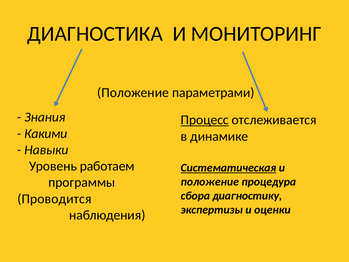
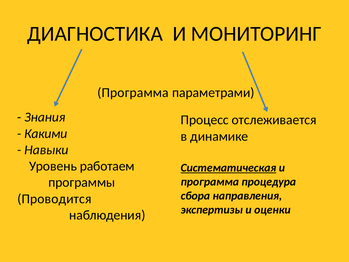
Положение at (133, 93): Положение -> Программа
Процесс underline: present -> none
положение at (210, 182): положение -> программа
диагностику: диагностику -> направления
